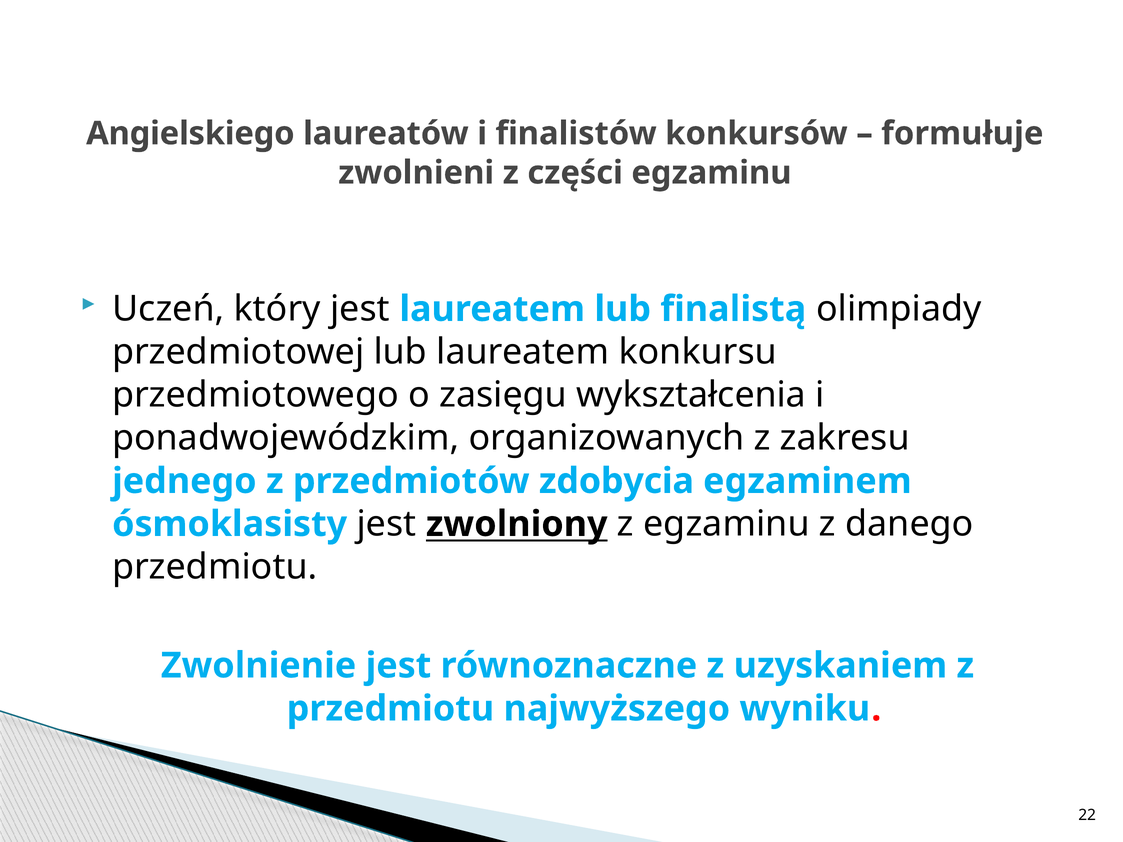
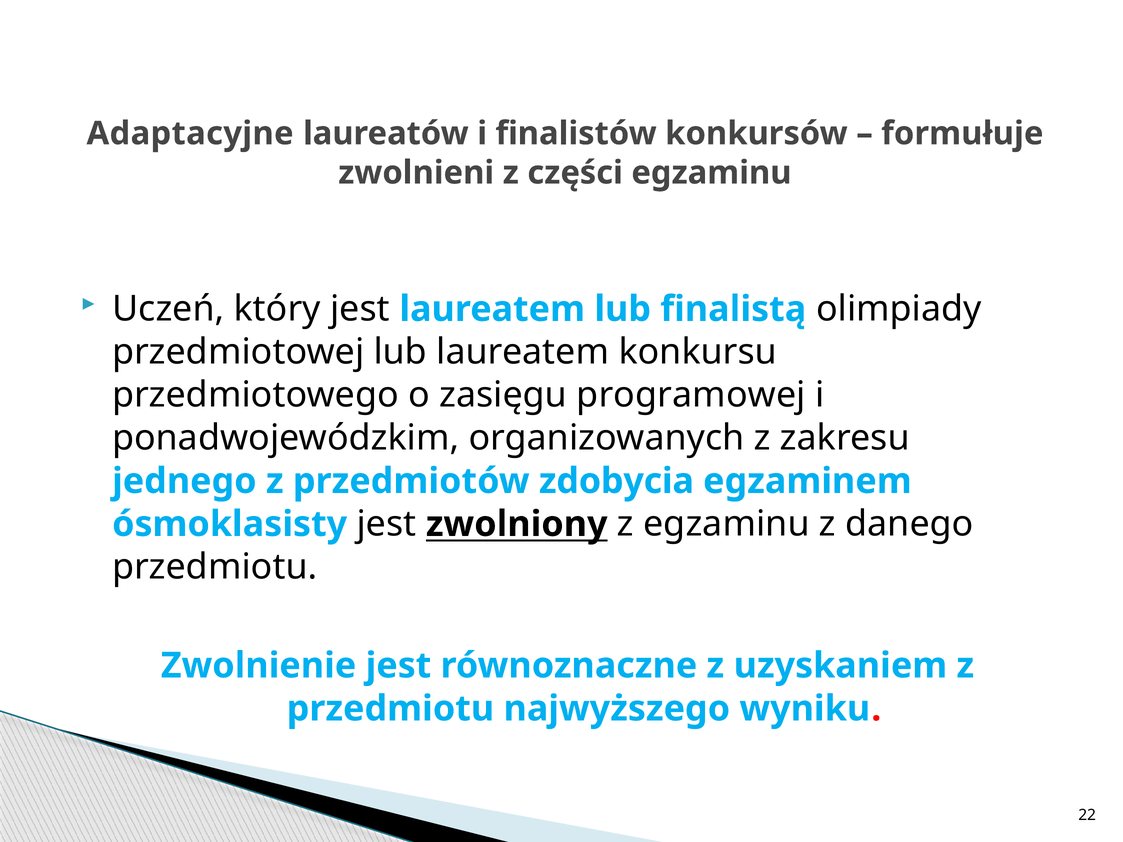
Angielskiego: Angielskiego -> Adaptacyjne
wykształcenia: wykształcenia -> programowej
